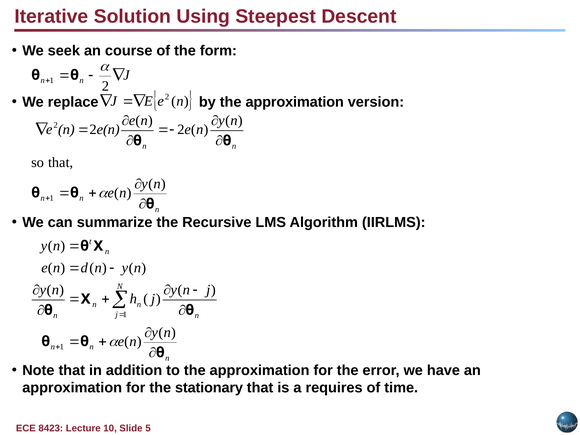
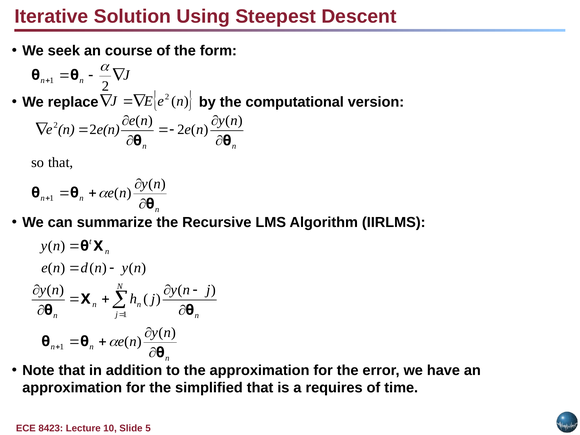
by the approximation: approximation -> computational
stationary: stationary -> simplified
